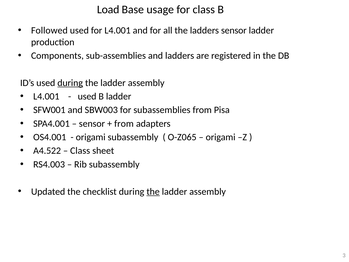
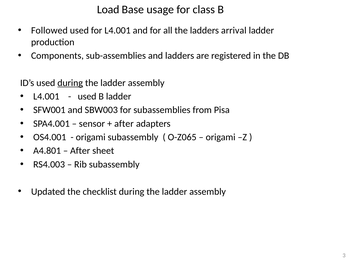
ladders sensor: sensor -> arrival
from at (124, 123): from -> after
A4.522: A4.522 -> A4.801
Class at (80, 151): Class -> After
the at (153, 191) underline: present -> none
